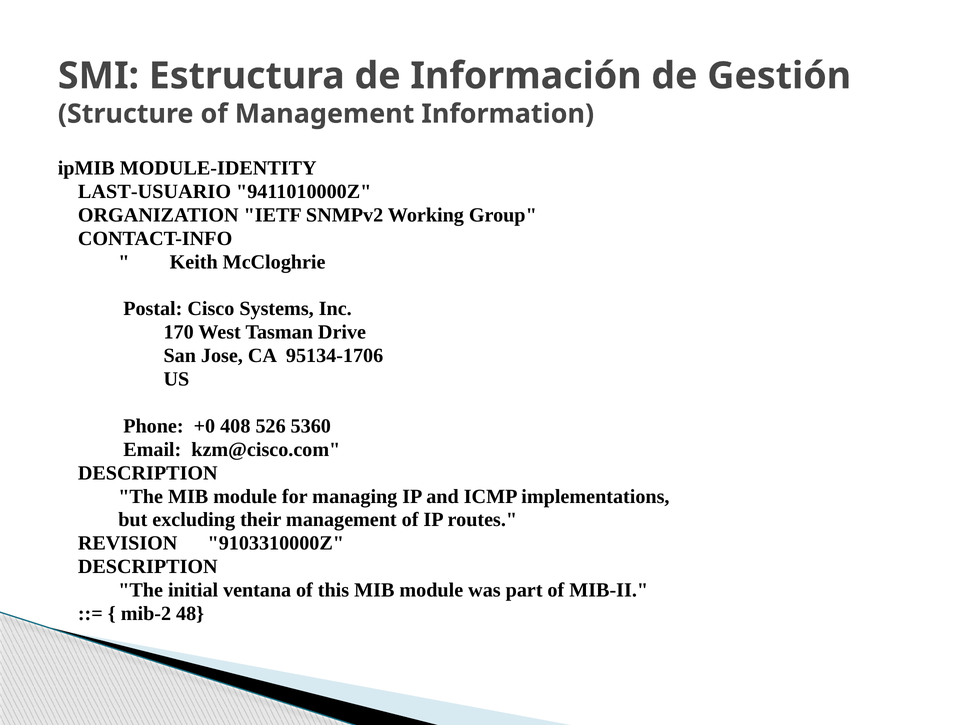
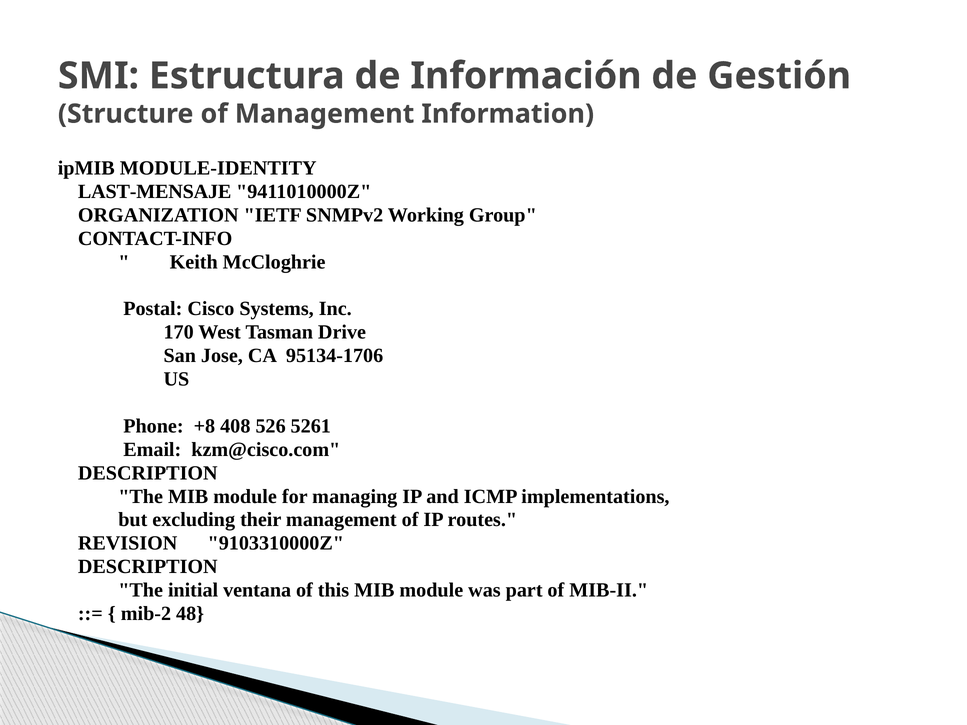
LAST-USUARIO: LAST-USUARIO -> LAST-MENSAJE
+0: +0 -> +8
5360: 5360 -> 5261
